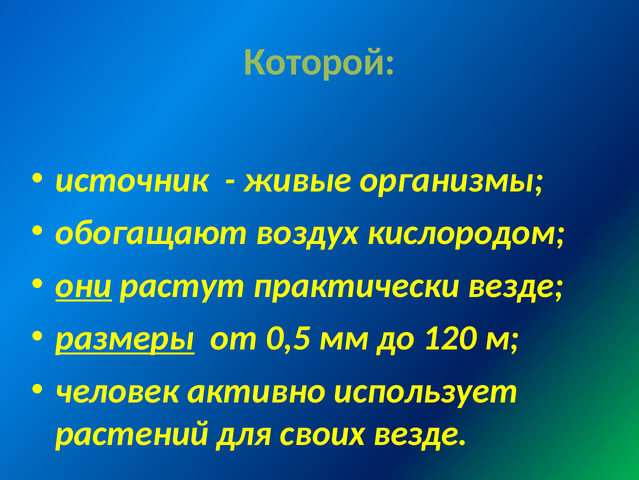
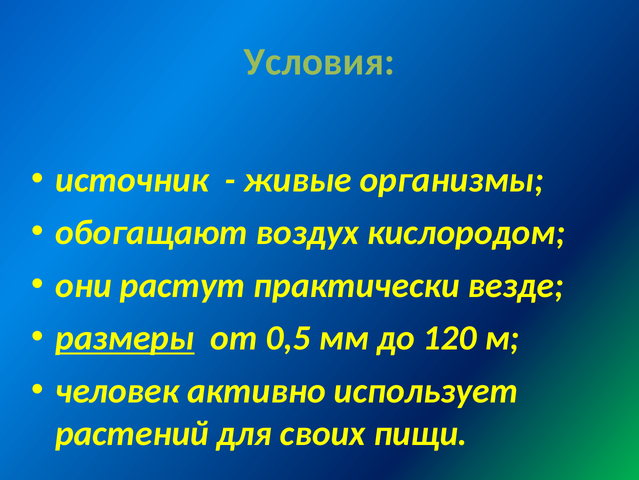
Которой: Которой -> Условия
они underline: present -> none
своих везде: везде -> пищи
